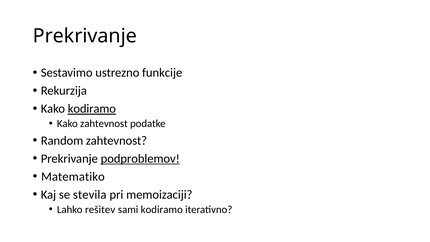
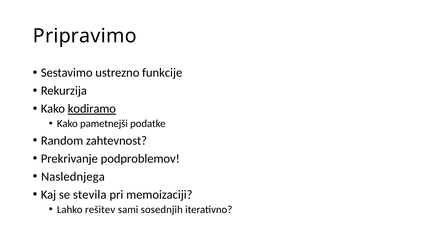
Prekrivanje at (85, 36): Prekrivanje -> Pripravimo
Kako zahtevnost: zahtevnost -> pametnejši
podproblemov underline: present -> none
Matematiko: Matematiko -> Naslednjega
sami kodiramo: kodiramo -> sosednjih
